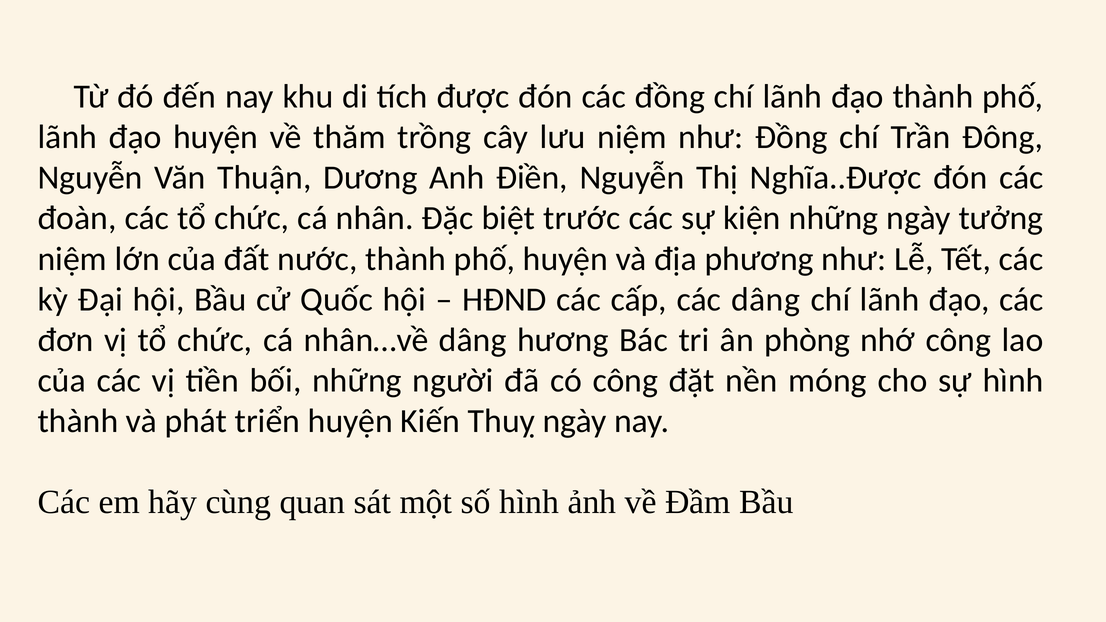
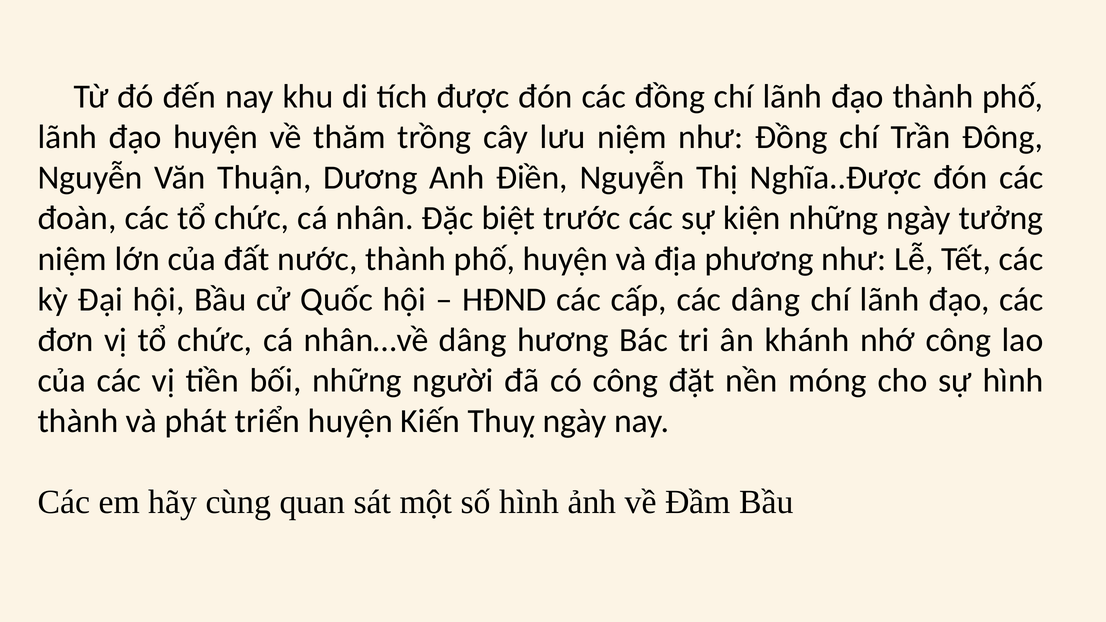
phòng: phòng -> khánh
